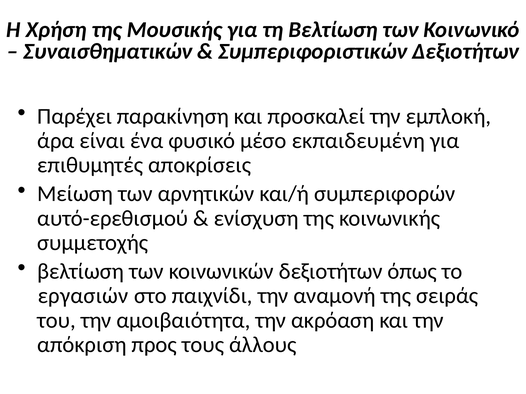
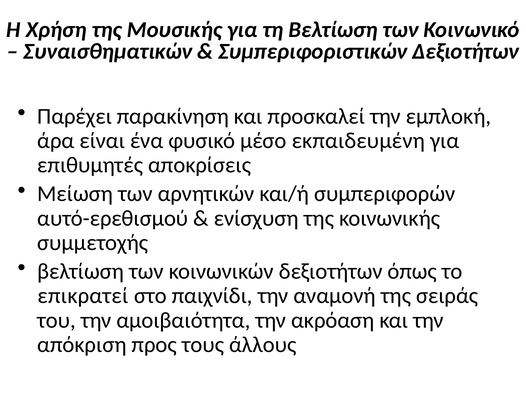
εργασιών: εργασιών -> επικρατεί
